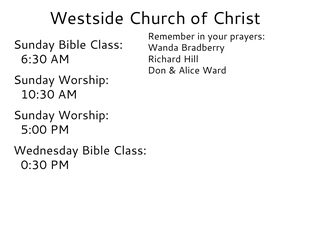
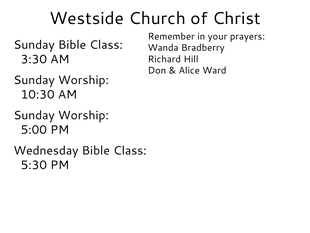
6:30: 6:30 -> 3:30
0:30: 0:30 -> 5:30
